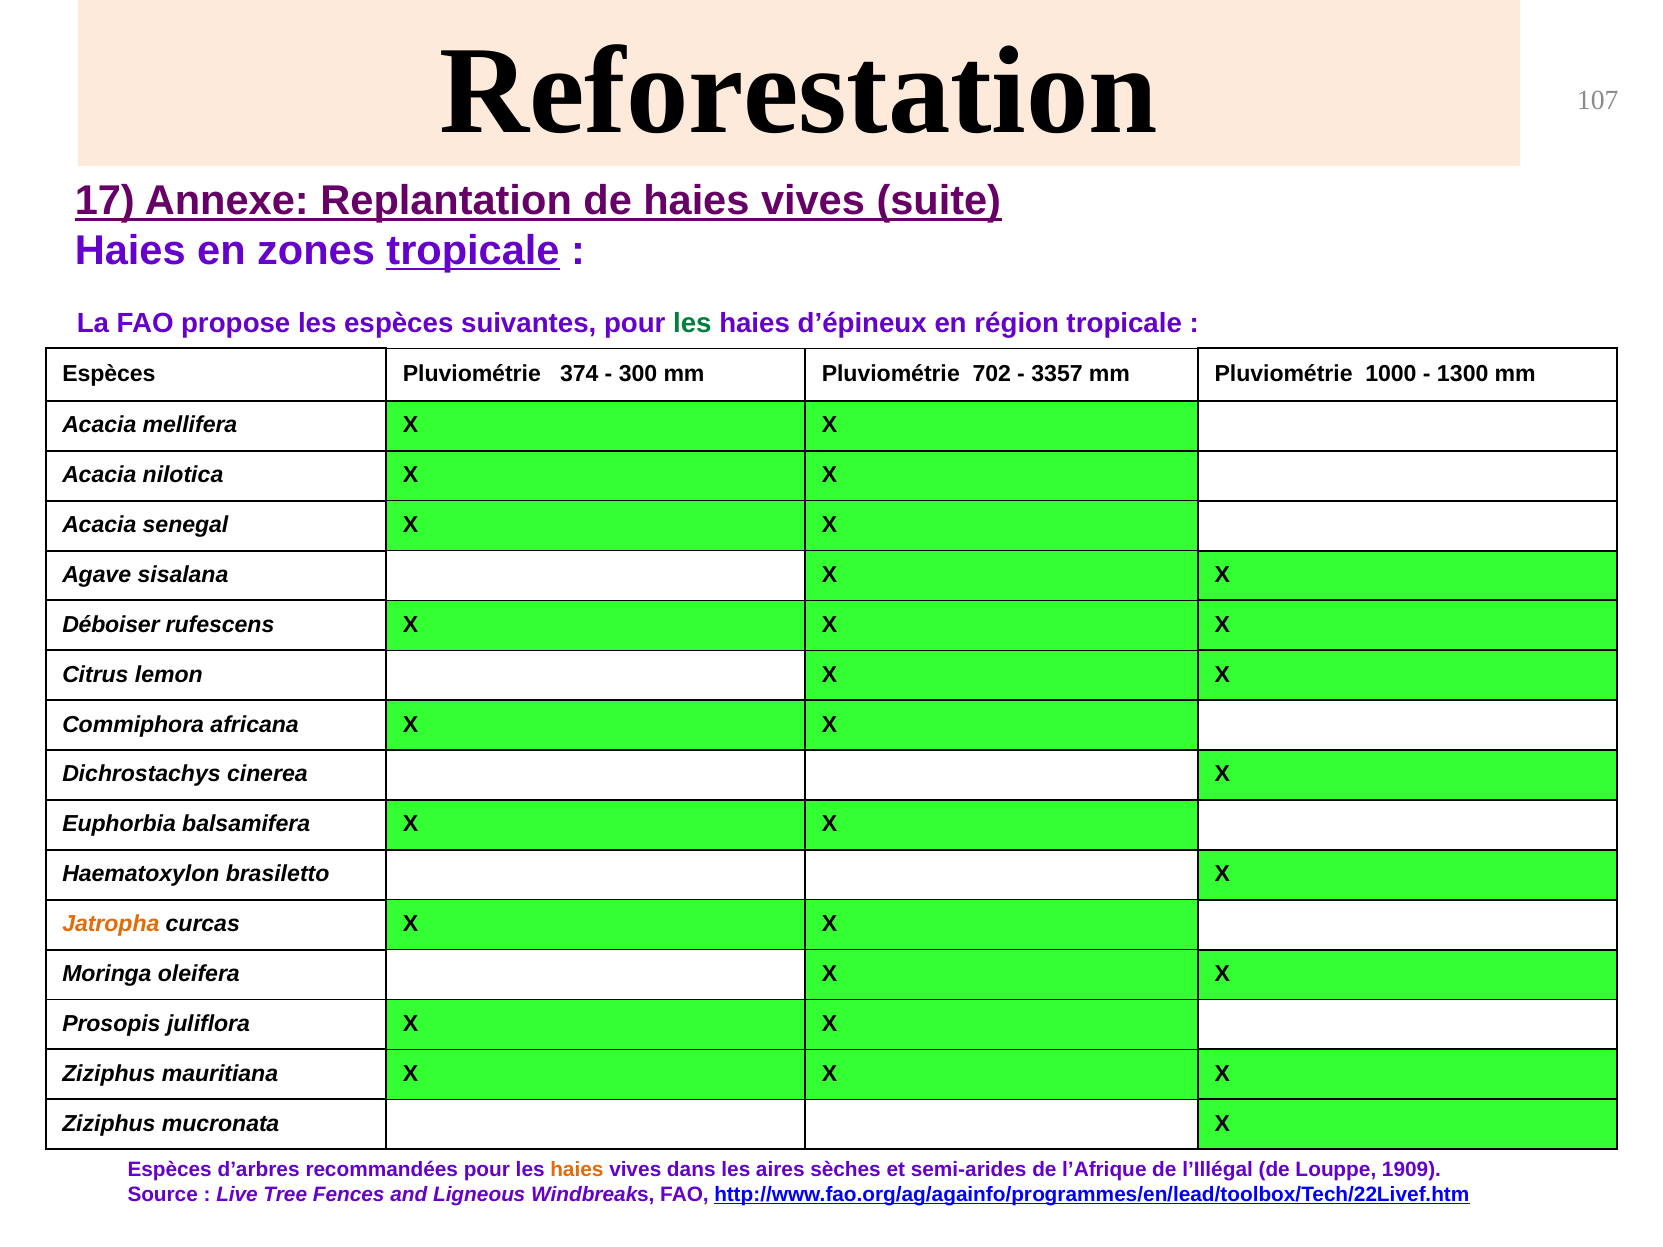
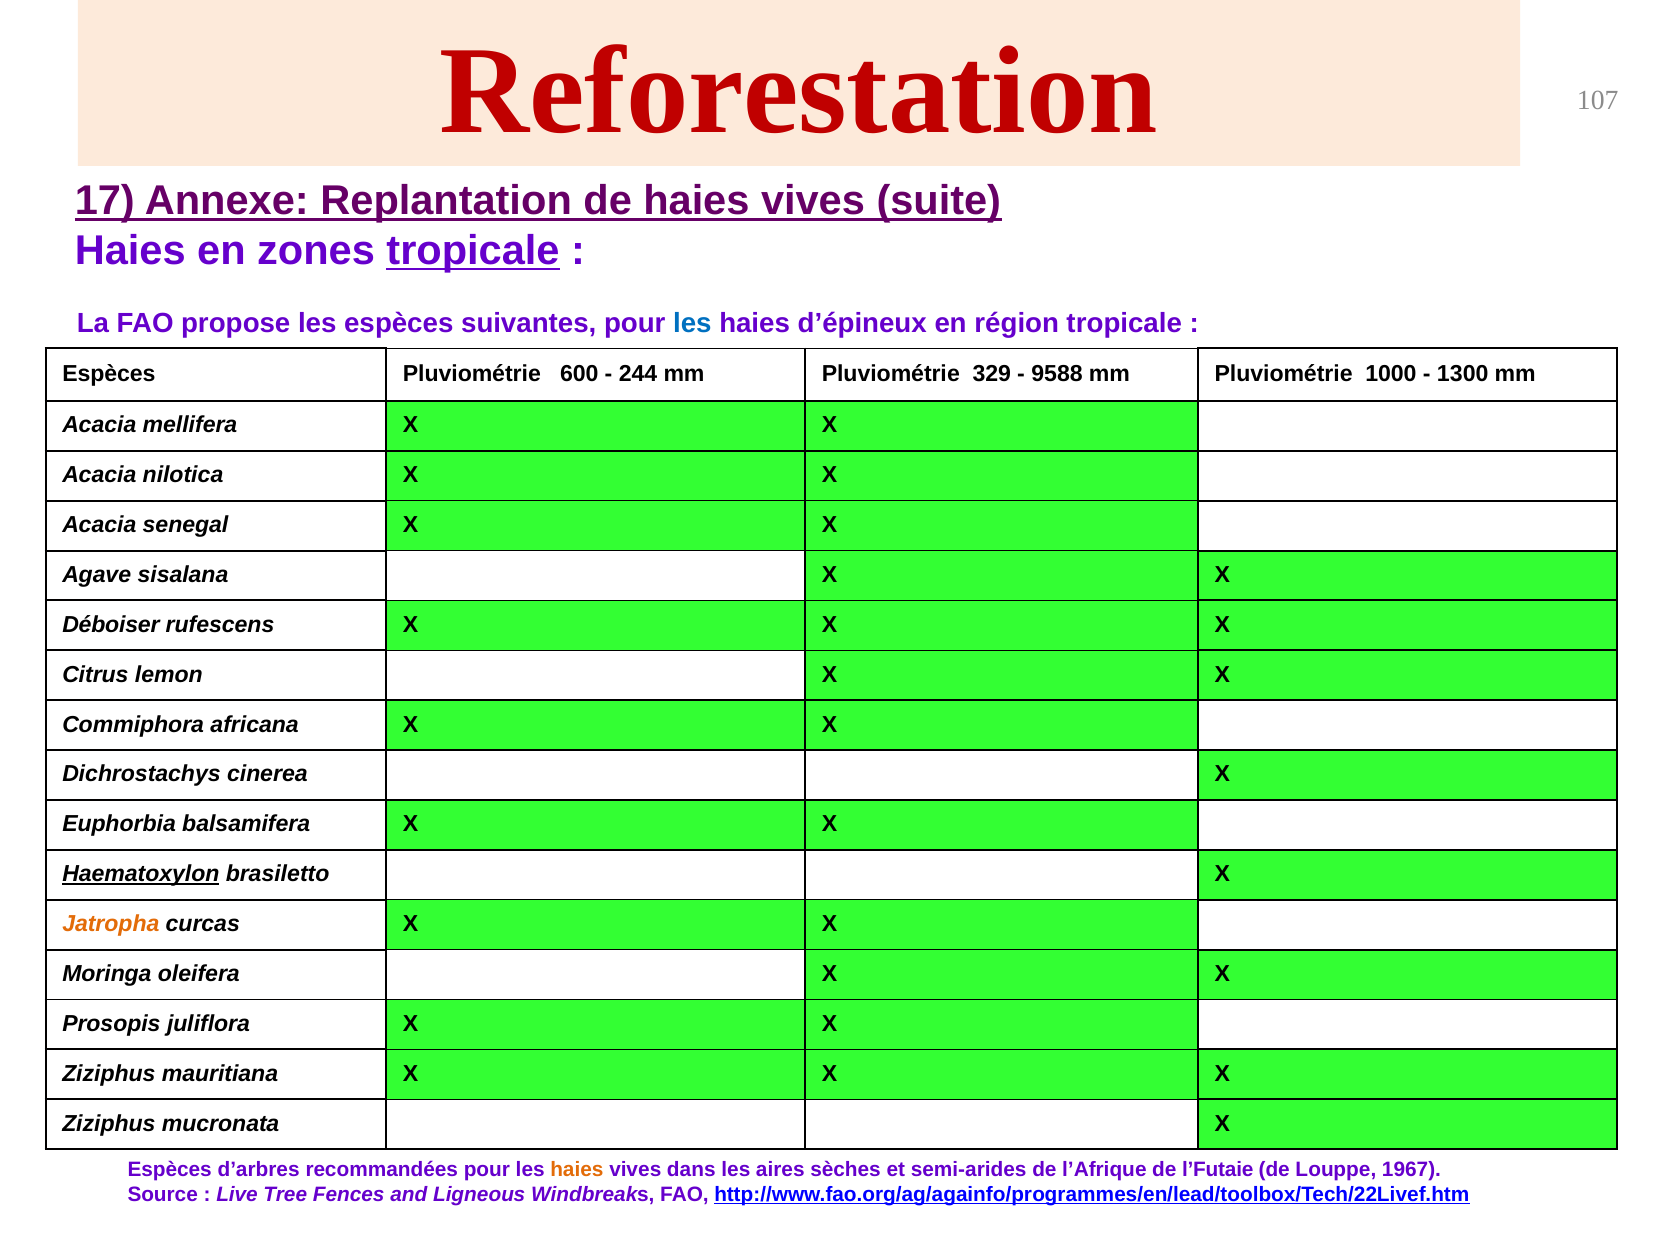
Reforestation colour: black -> red
les at (692, 323) colour: green -> blue
374: 374 -> 600
300: 300 -> 244
702: 702 -> 329
3357: 3357 -> 9588
Haematoxylon underline: none -> present
l’Illégal: l’Illégal -> l’Futaie
1909: 1909 -> 1967
